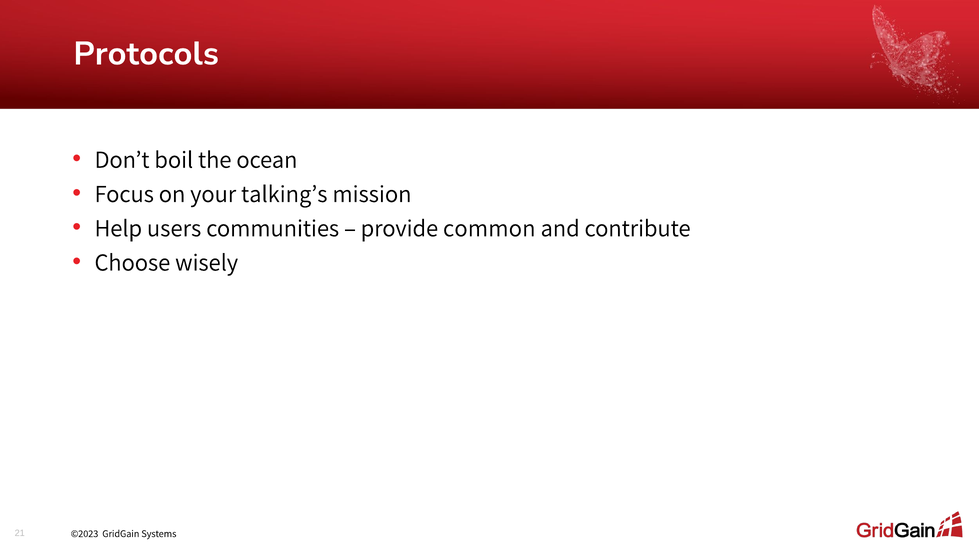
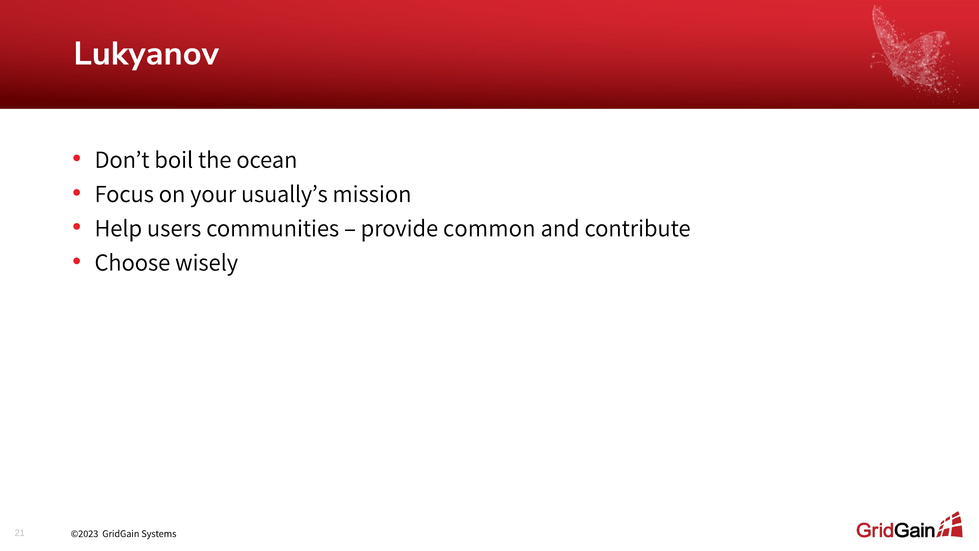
Protocols: Protocols -> Lukyanov
talking’s: talking’s -> usually’s
